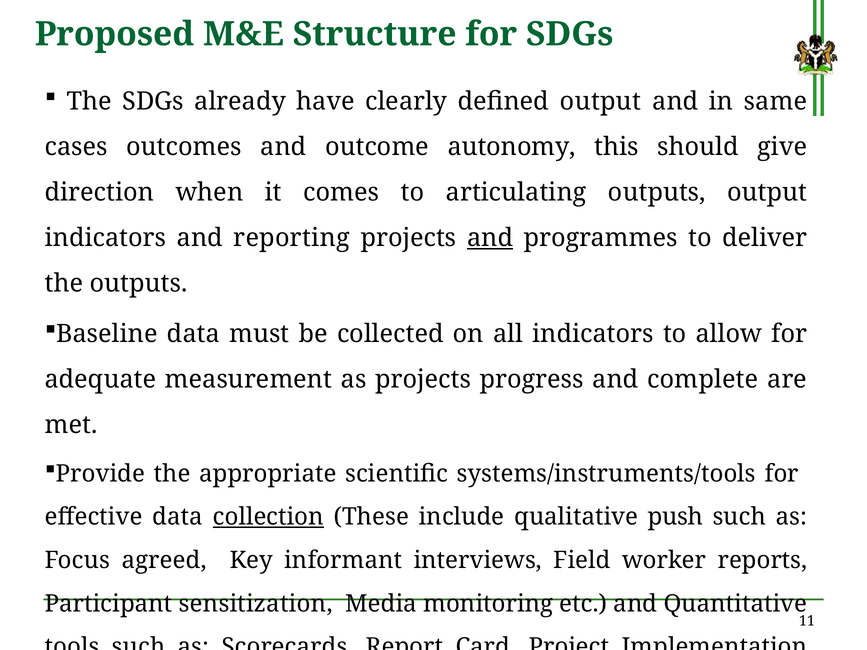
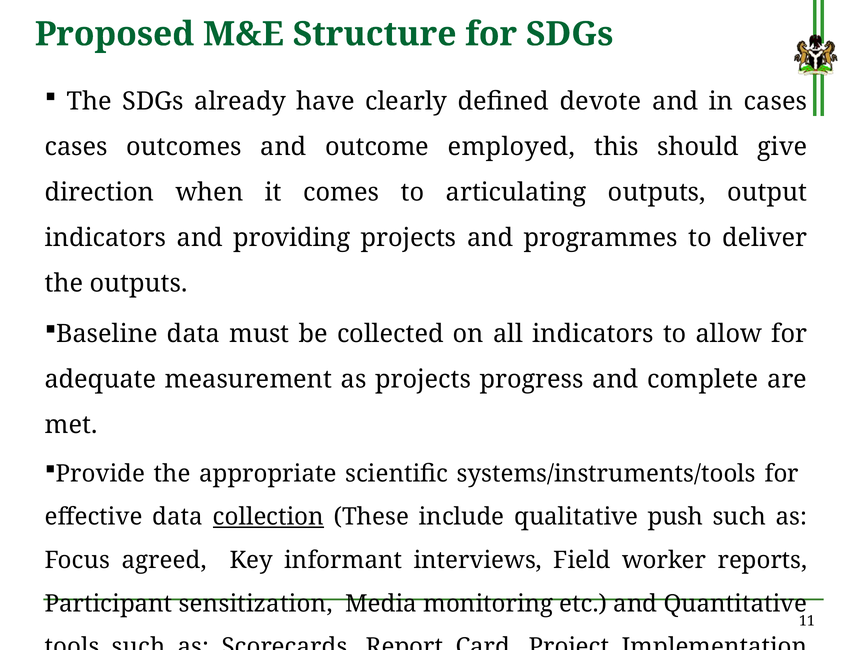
defined output: output -> devote
in same: same -> cases
autonomy: autonomy -> employed
reporting: reporting -> providing
and at (490, 238) underline: present -> none
